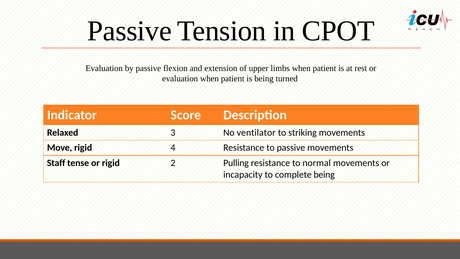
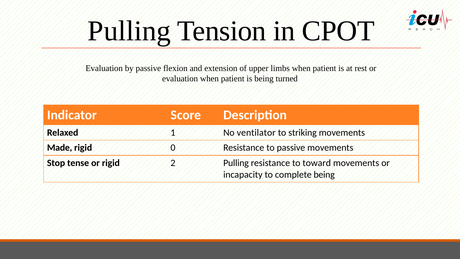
Passive at (130, 31): Passive -> Pulling
3: 3 -> 1
Move: Move -> Made
4: 4 -> 0
Staff: Staff -> Stop
normal: normal -> toward
